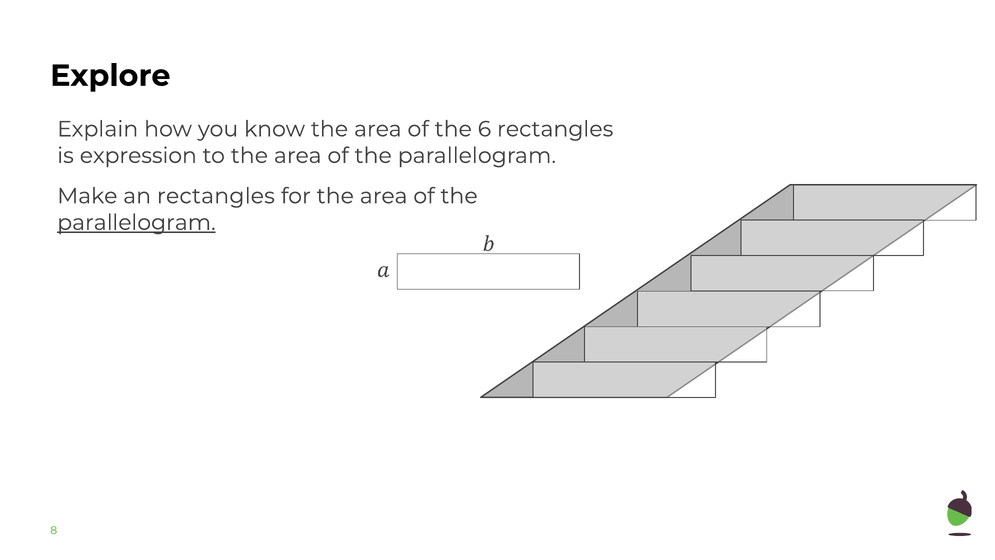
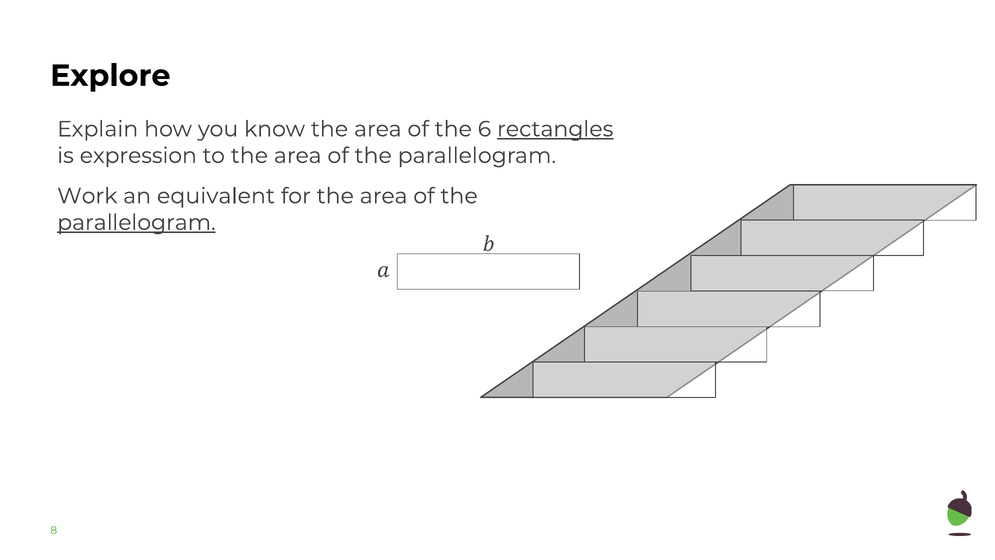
rectangles at (555, 129) underline: none -> present
Make: Make -> Work
an rectangles: rectangles -> equivalent
